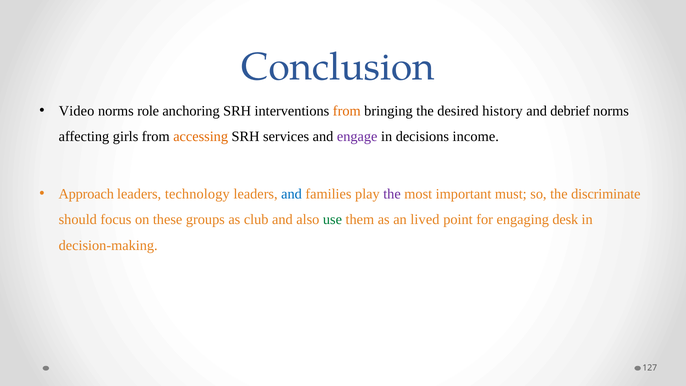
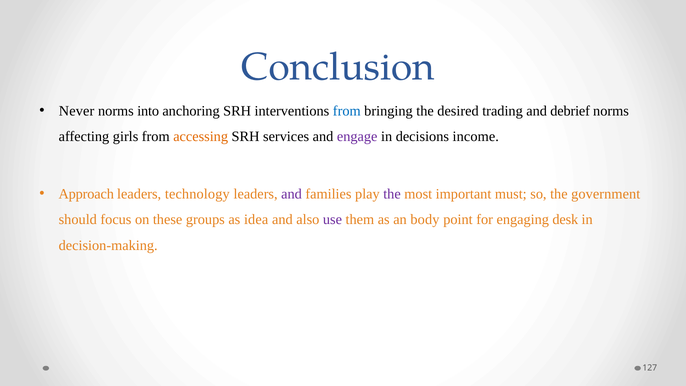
Video: Video -> Never
role: role -> into
from at (347, 111) colour: orange -> blue
history: history -> trading
and at (292, 194) colour: blue -> purple
discriminate: discriminate -> government
club: club -> idea
use colour: green -> purple
lived: lived -> body
